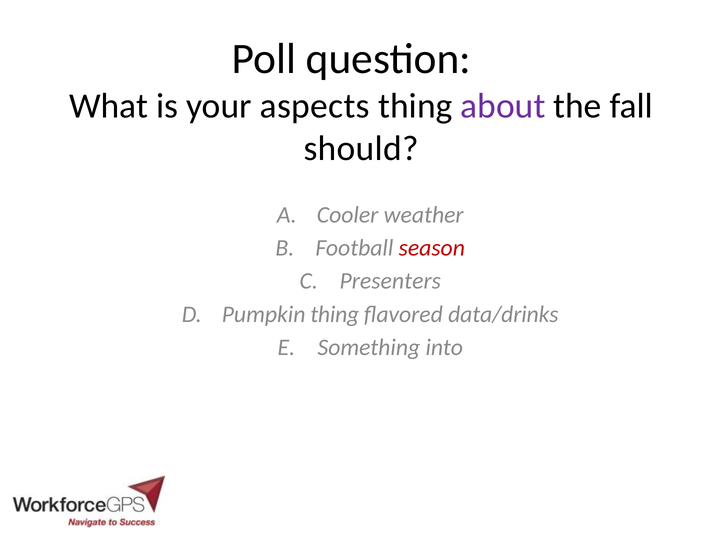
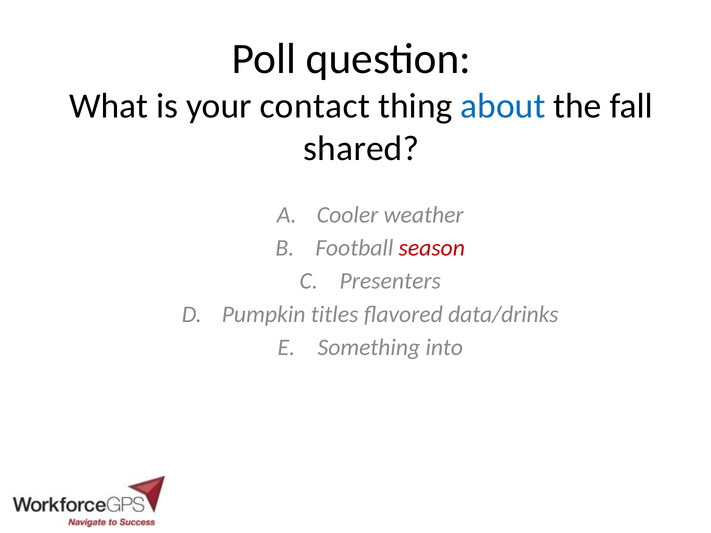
aspects: aspects -> contact
about colour: purple -> blue
should: should -> shared
Pumpkin thing: thing -> titles
